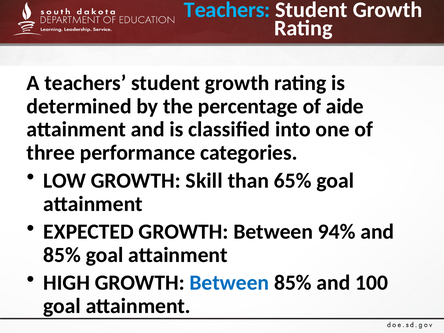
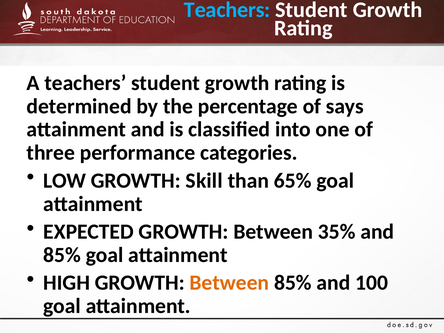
aide: aide -> says
94%: 94% -> 35%
Between at (229, 283) colour: blue -> orange
